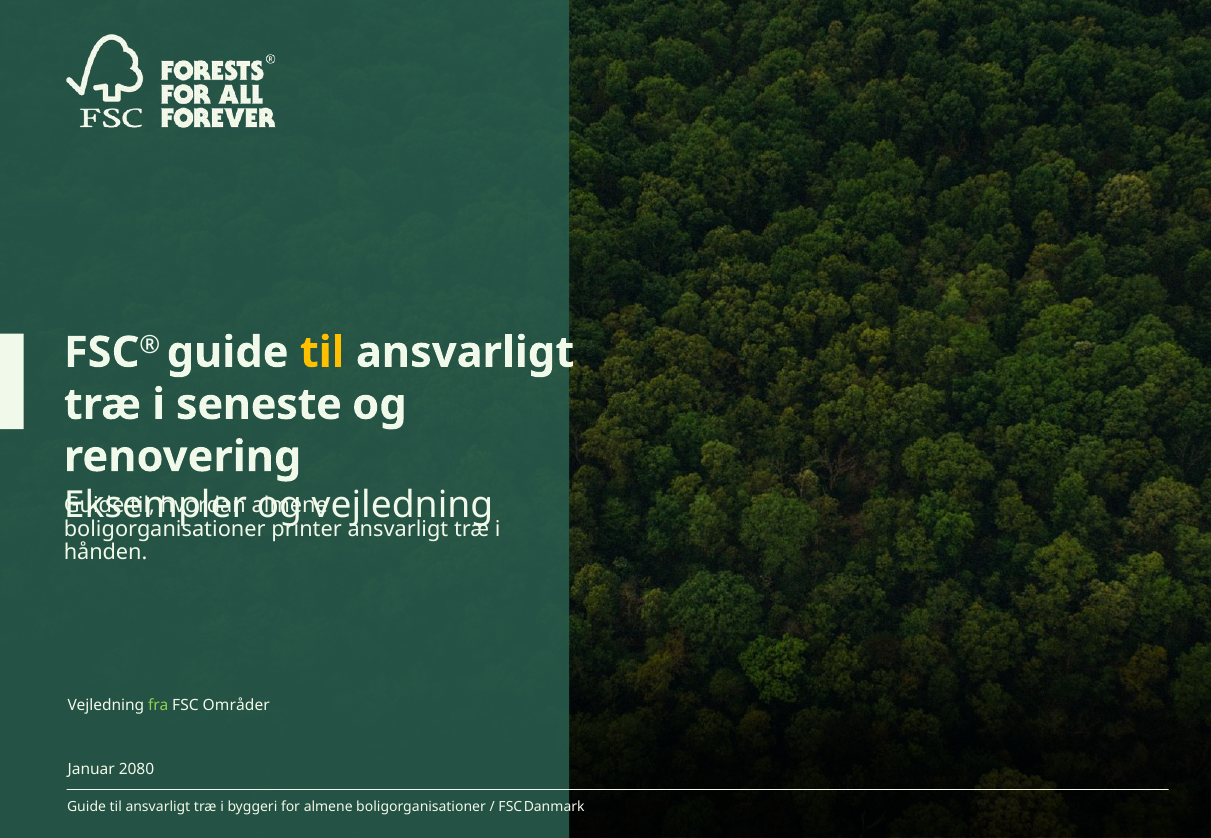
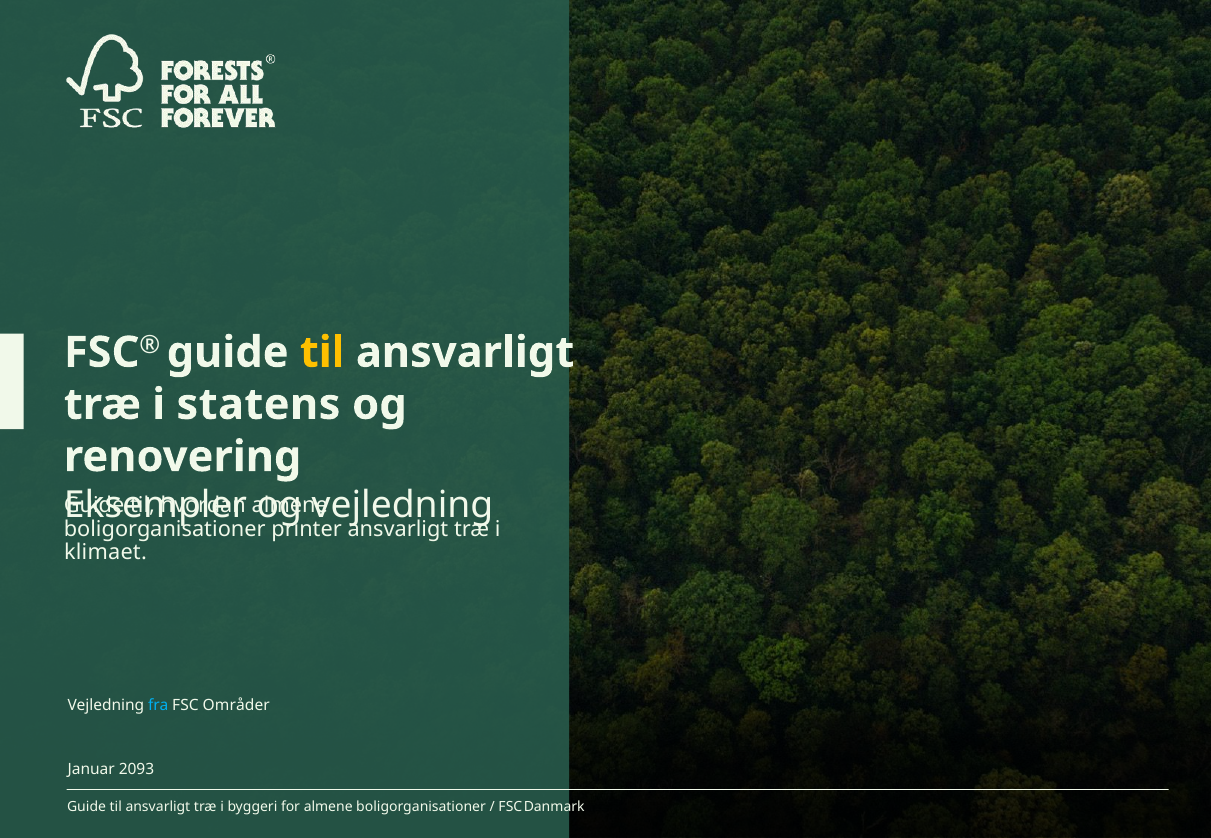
seneste: seneste -> statens
hånden: hånden -> klimaet
fra colour: light green -> light blue
2080: 2080 -> 2093
